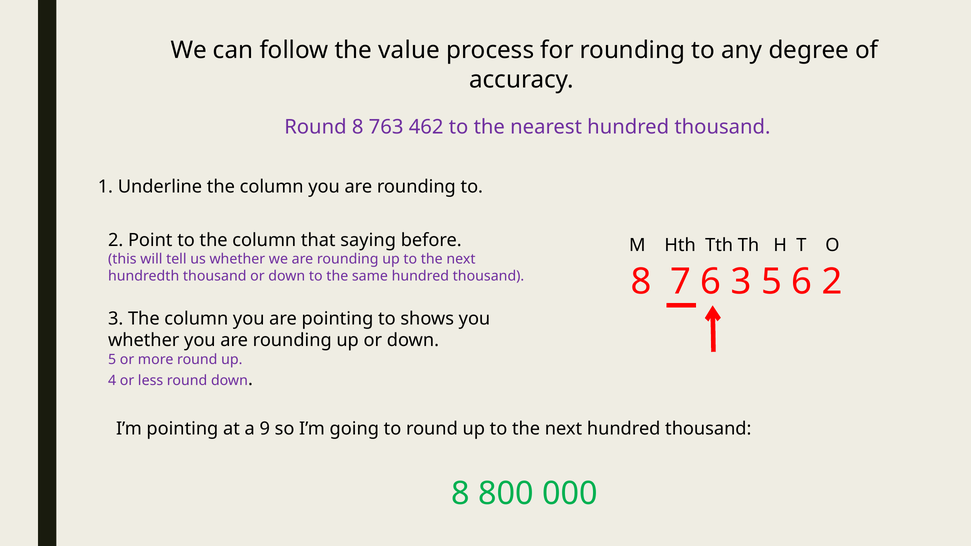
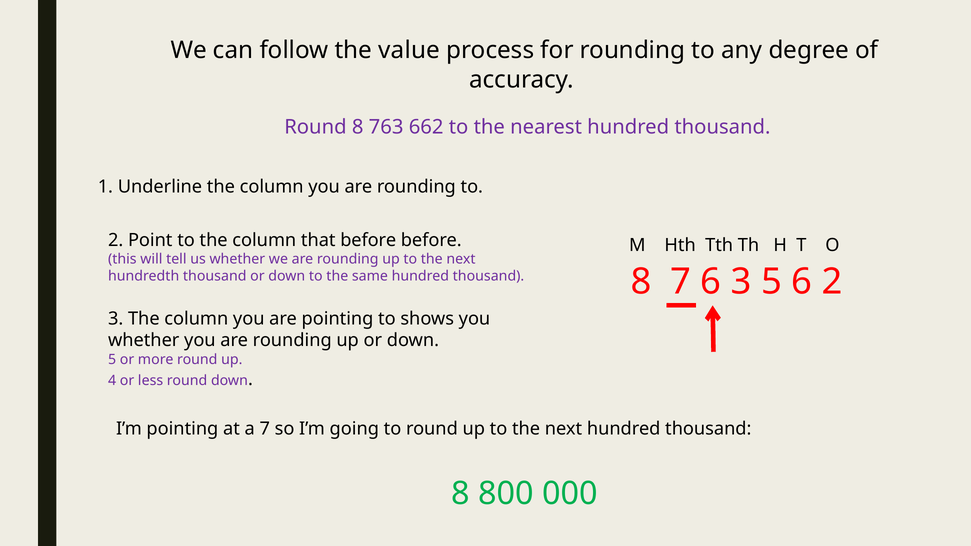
462: 462 -> 662
that saying: saying -> before
a 9: 9 -> 7
